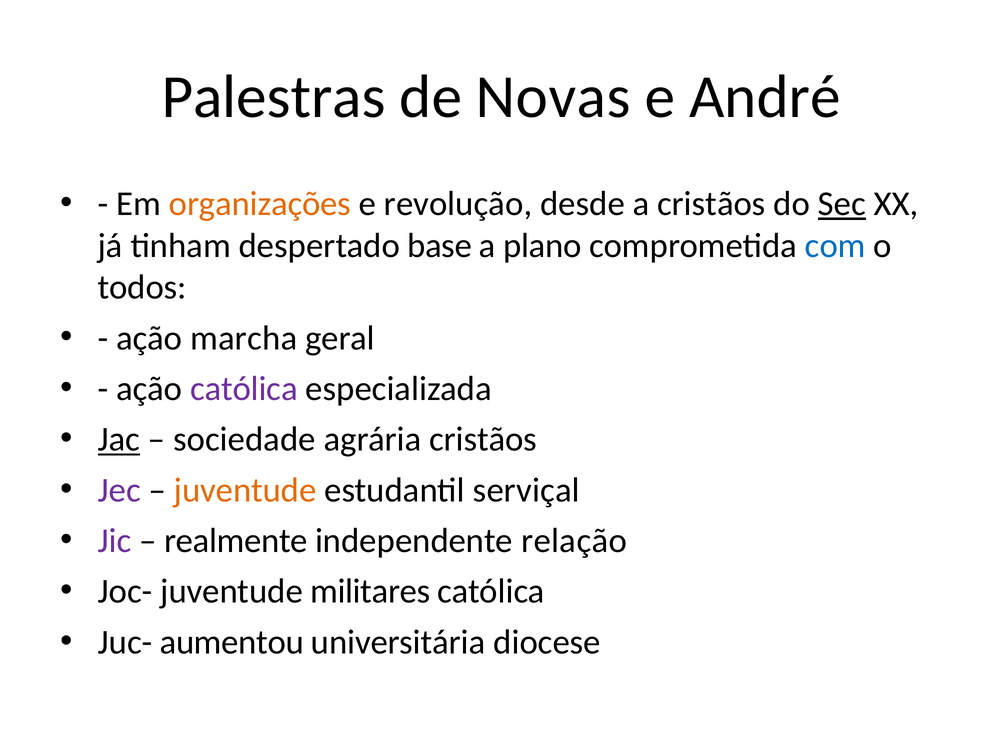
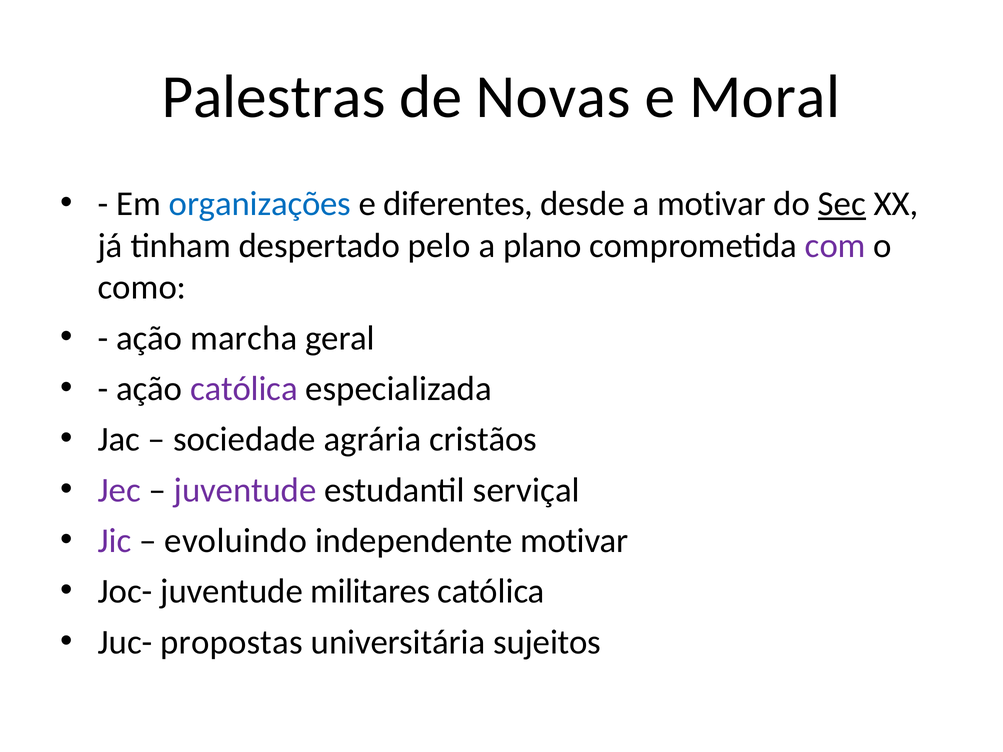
André: André -> Moral
organizações colour: orange -> blue
revolução: revolução -> diferentes
a cristãos: cristãos -> motivar
base: base -> pelo
com colour: blue -> purple
todos: todos -> como
Jac underline: present -> none
juventude at (245, 490) colour: orange -> purple
realmente: realmente -> evoluindo
independente relação: relação -> motivar
aumentou: aumentou -> propostas
diocese: diocese -> sujeitos
